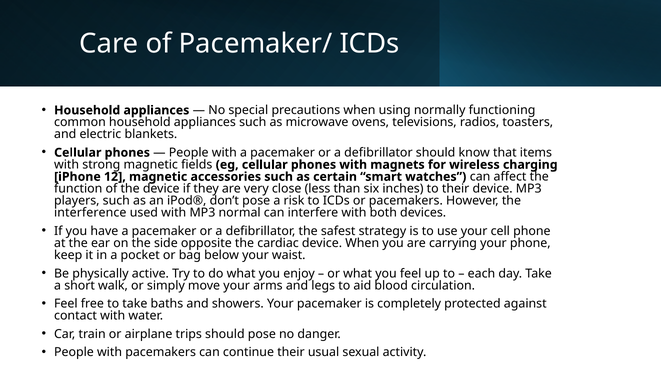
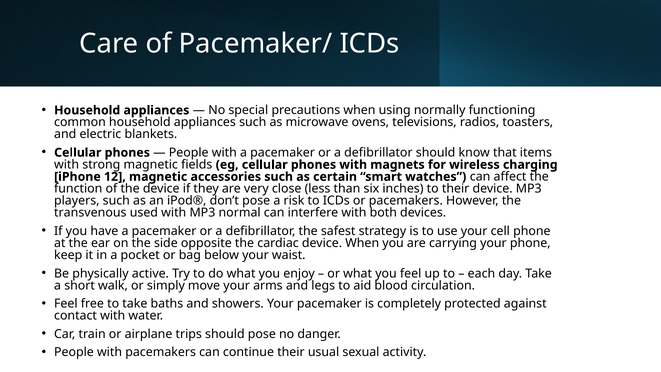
interference: interference -> transvenous
